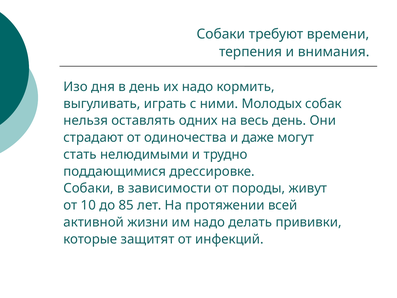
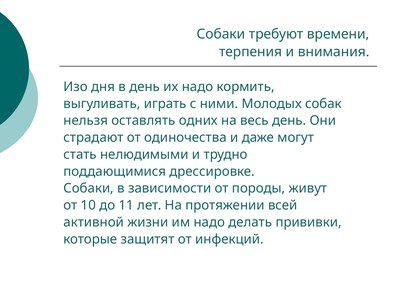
85: 85 -> 11
